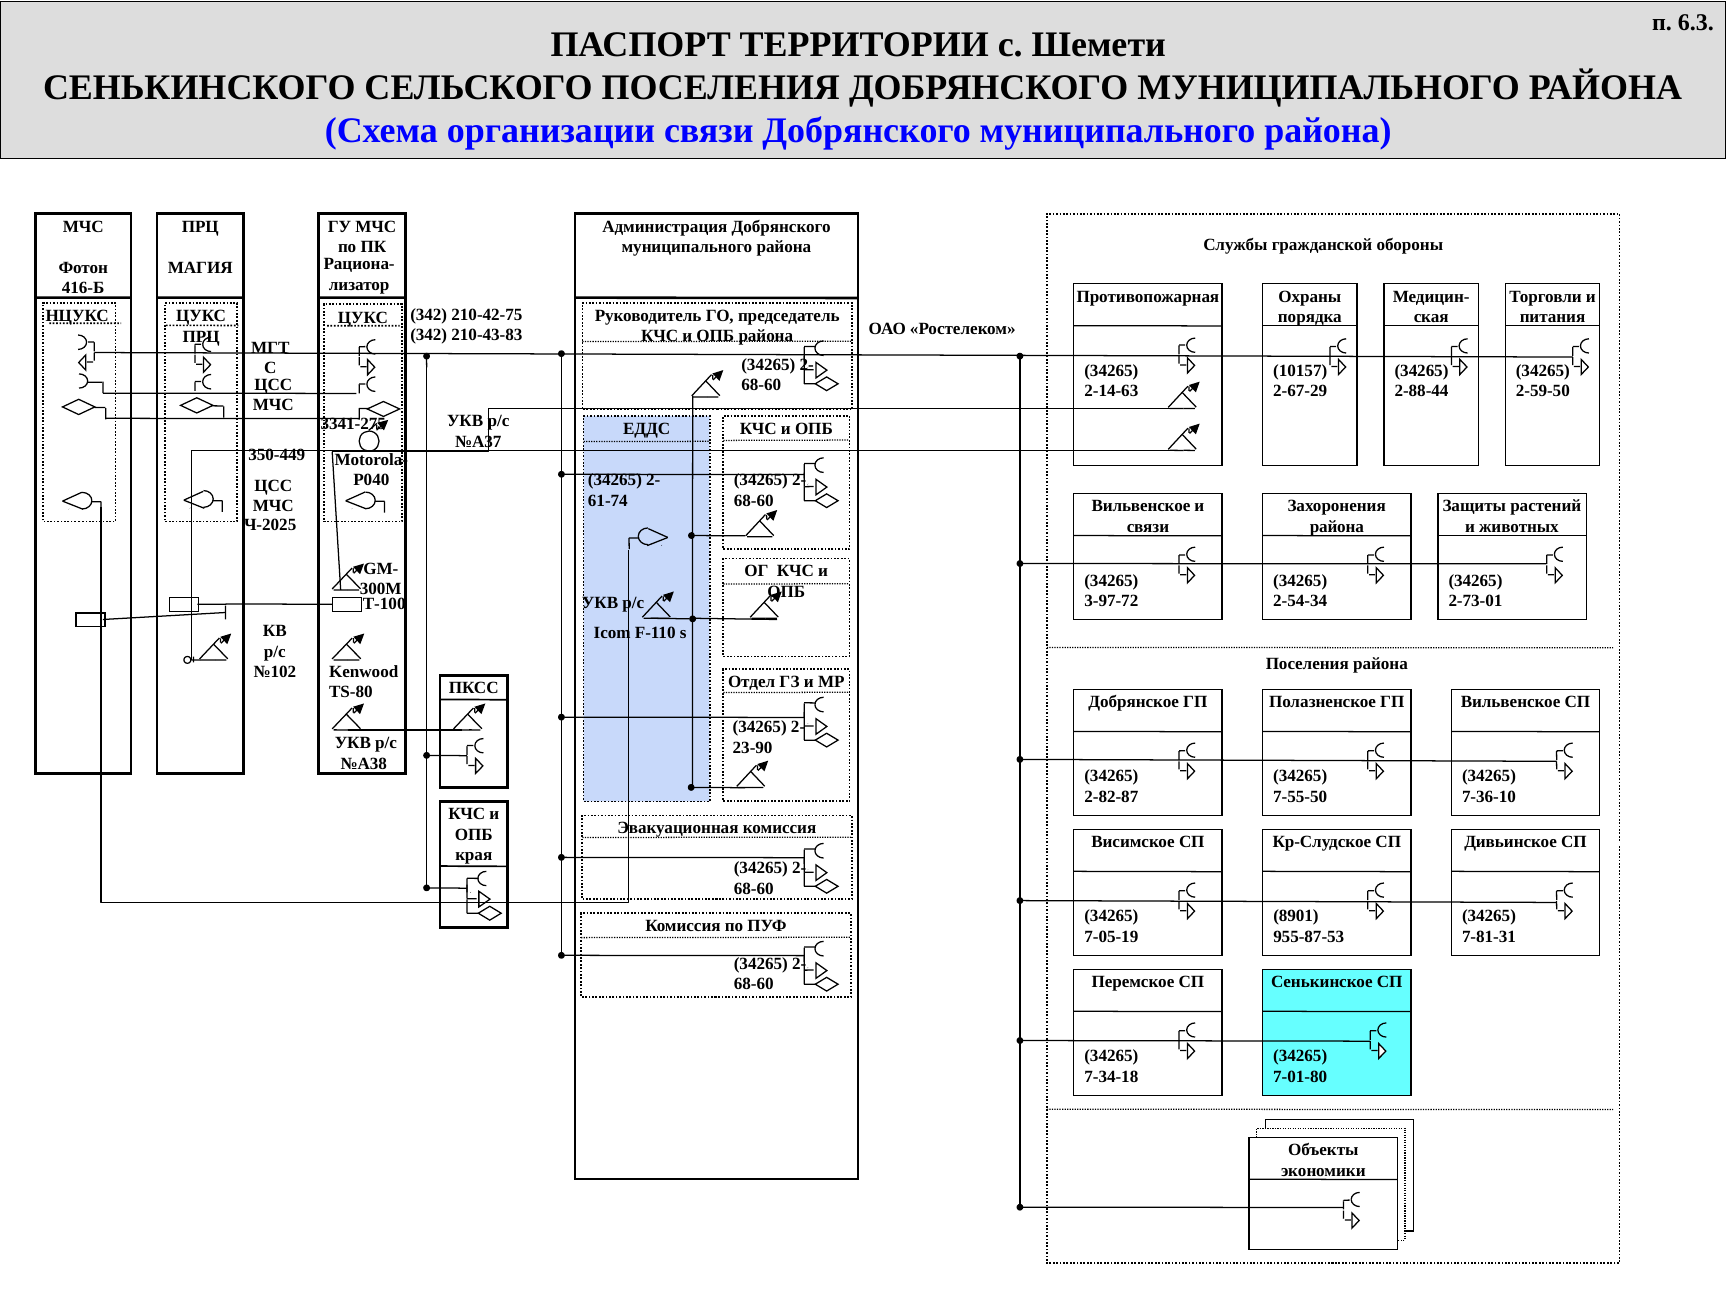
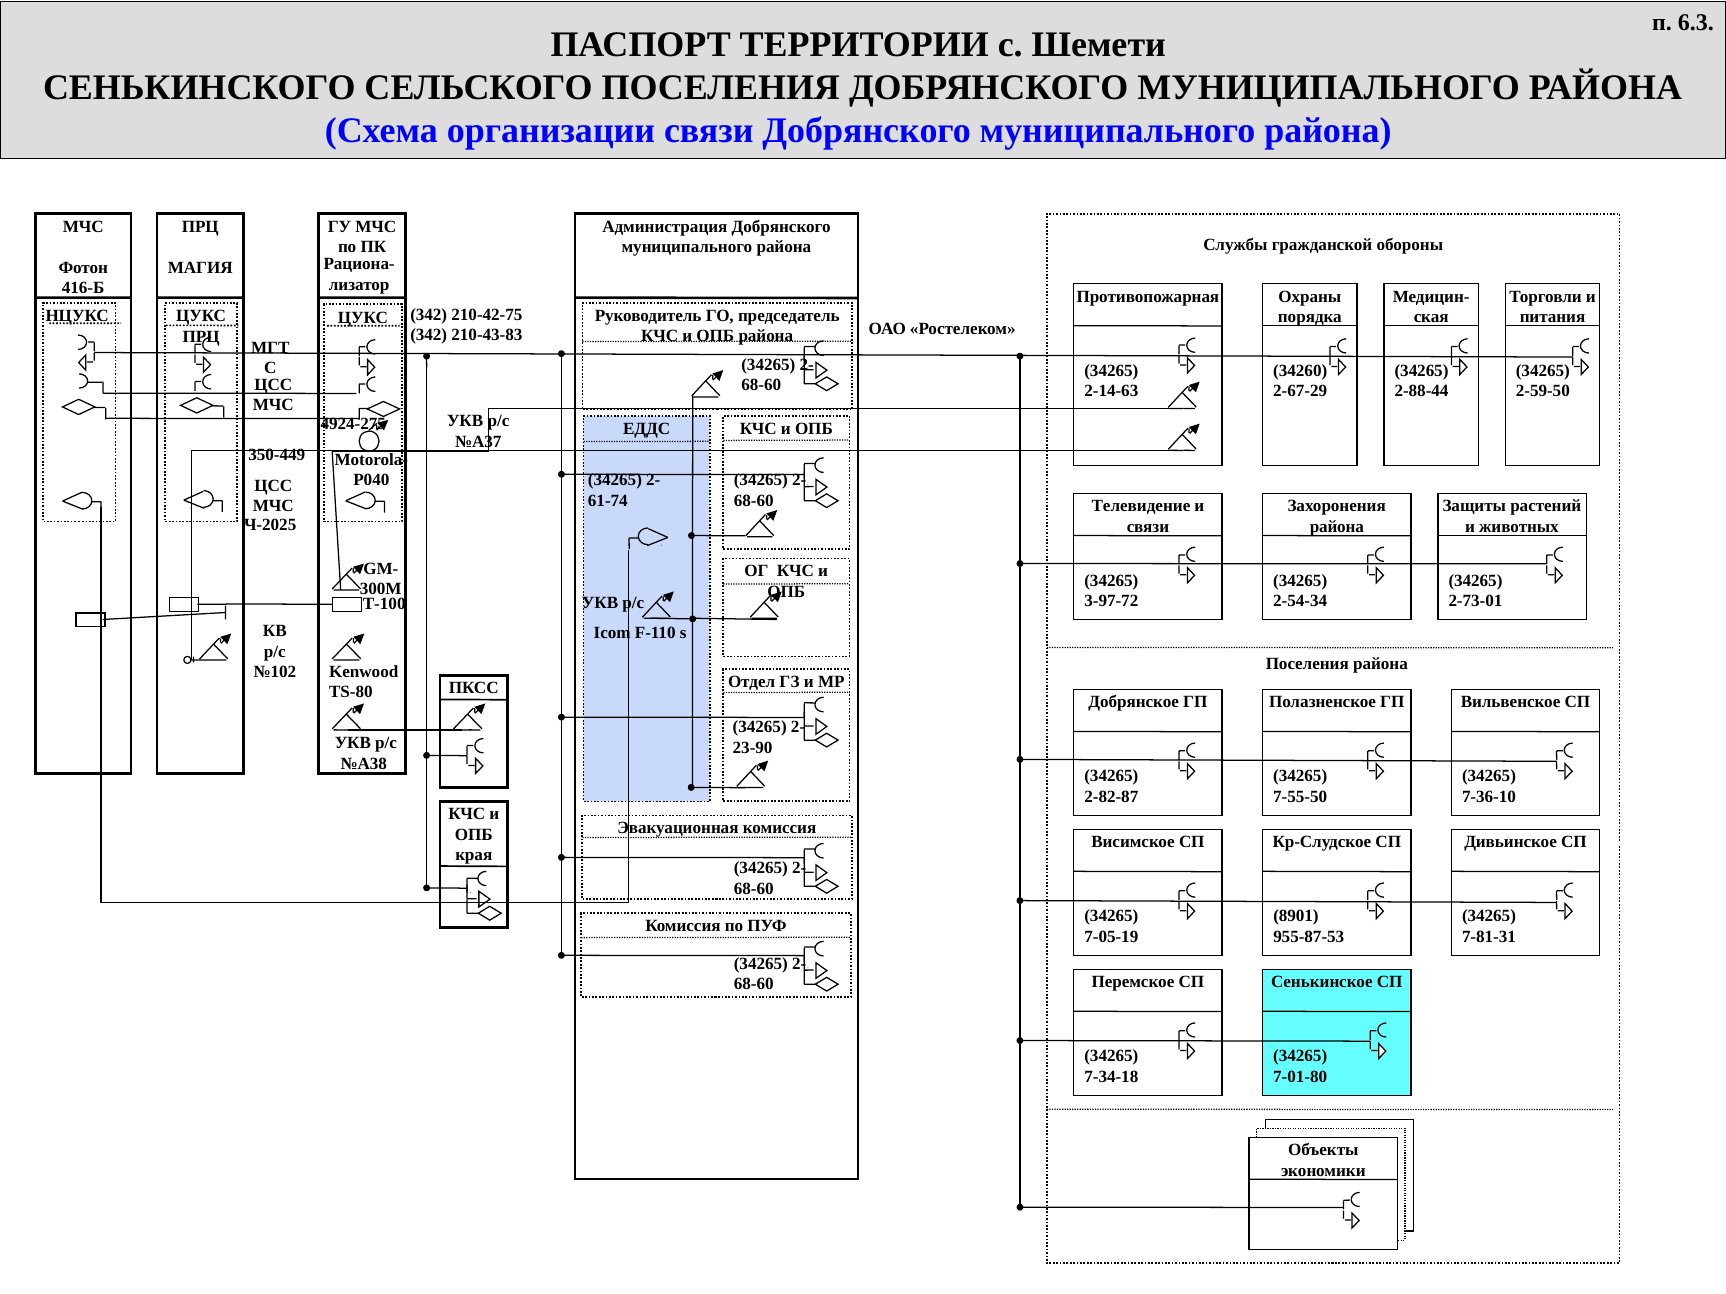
10157: 10157 -> 34260
3341-275: 3341-275 -> 4924-275
Вильвенское at (1141, 506): Вильвенское -> Телевидение
